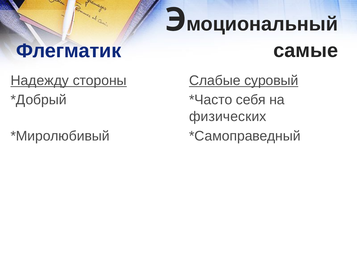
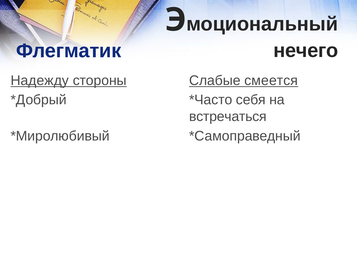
самые: самые -> нечего
суровый: суровый -> смеется
физических: физических -> встречаться
